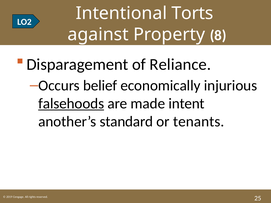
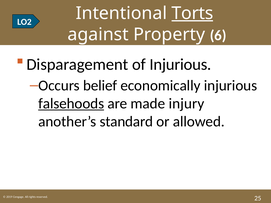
Torts underline: none -> present
8: 8 -> 6
of Reliance: Reliance -> Injurious
intent: intent -> injury
tenants: tenants -> allowed
